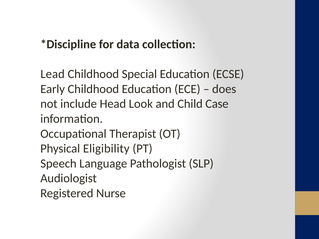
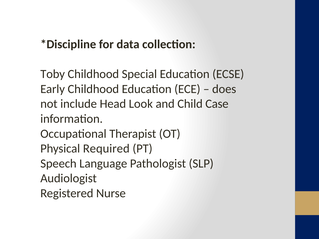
Lead: Lead -> Toby
Eligibility: Eligibility -> Required
